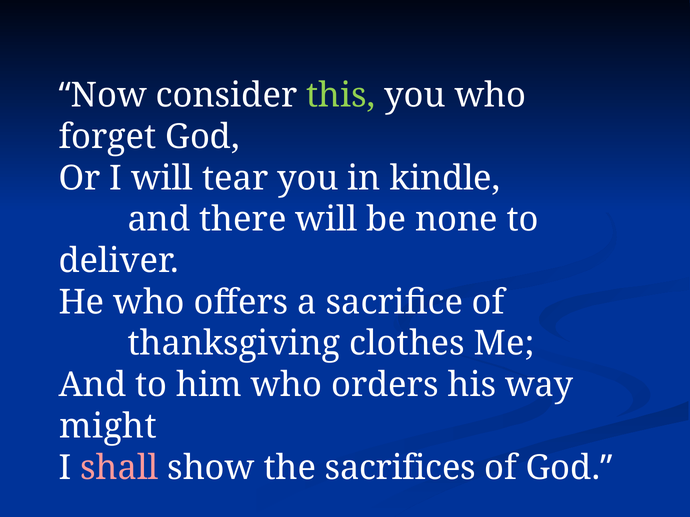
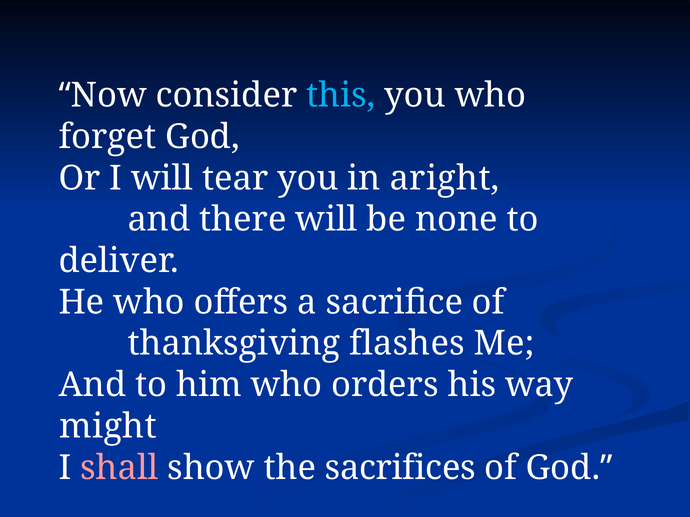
this colour: light green -> light blue
kindle: kindle -> aright
clothes: clothes -> flashes
